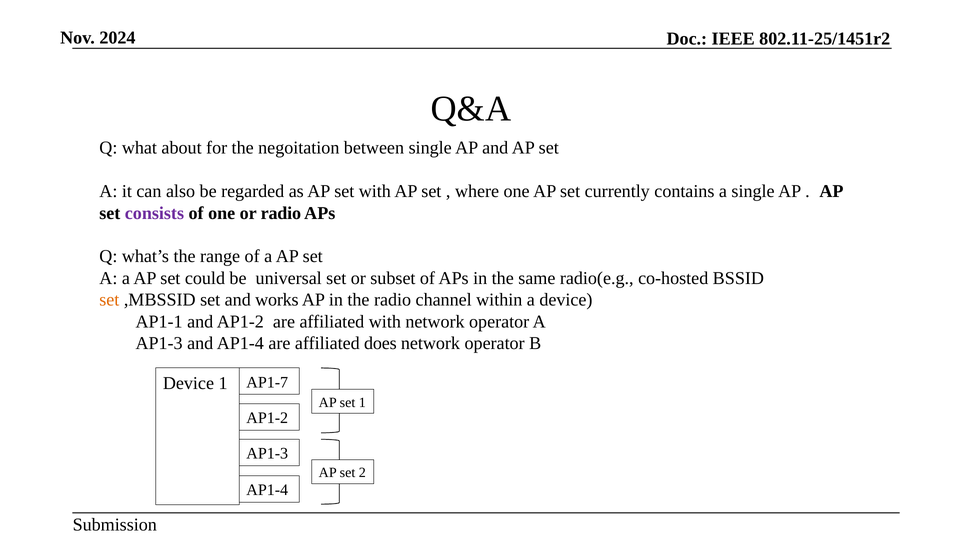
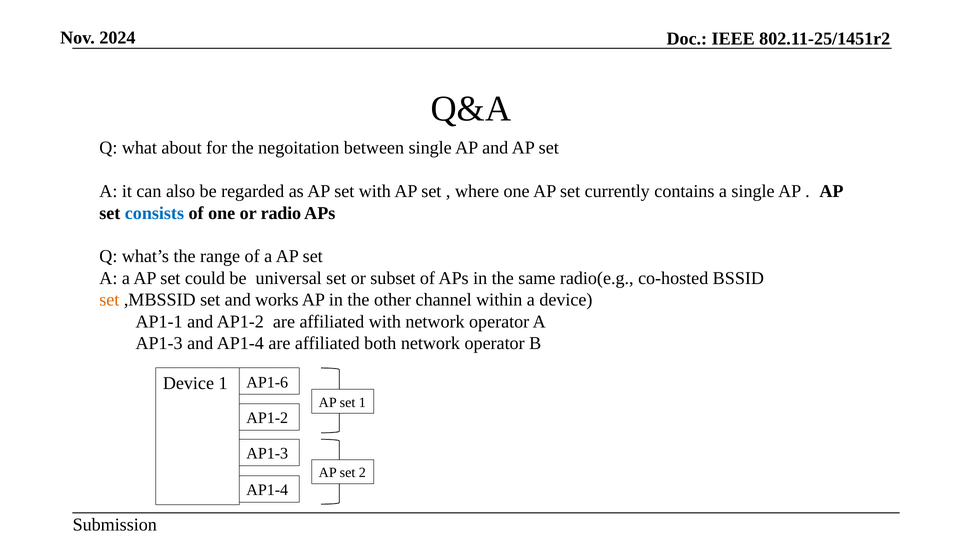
consists colour: purple -> blue
the radio: radio -> other
does: does -> both
AP1-7: AP1-7 -> AP1-6
